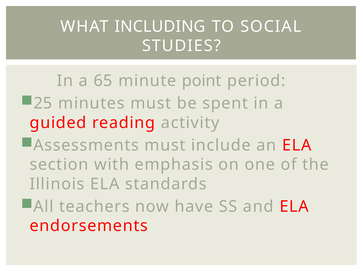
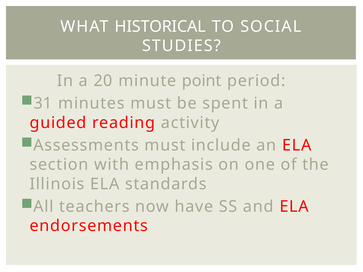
INCLUDING: INCLUDING -> HISTORICAL
65: 65 -> 20
25: 25 -> 31
